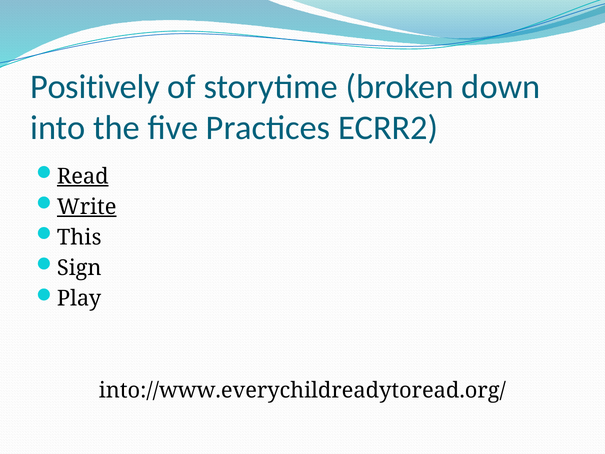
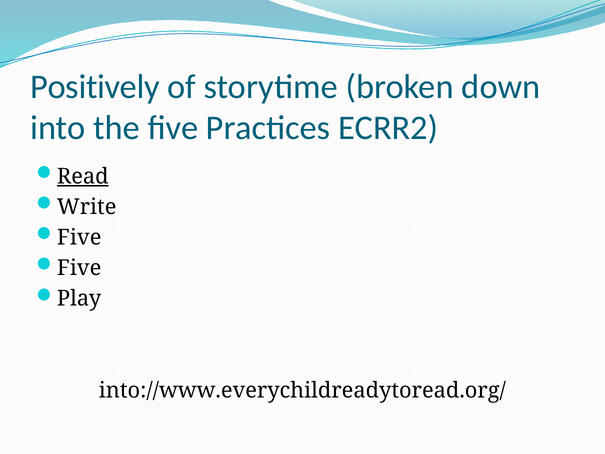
Write underline: present -> none
This at (79, 237): This -> Five
Sign at (79, 268): Sign -> Five
